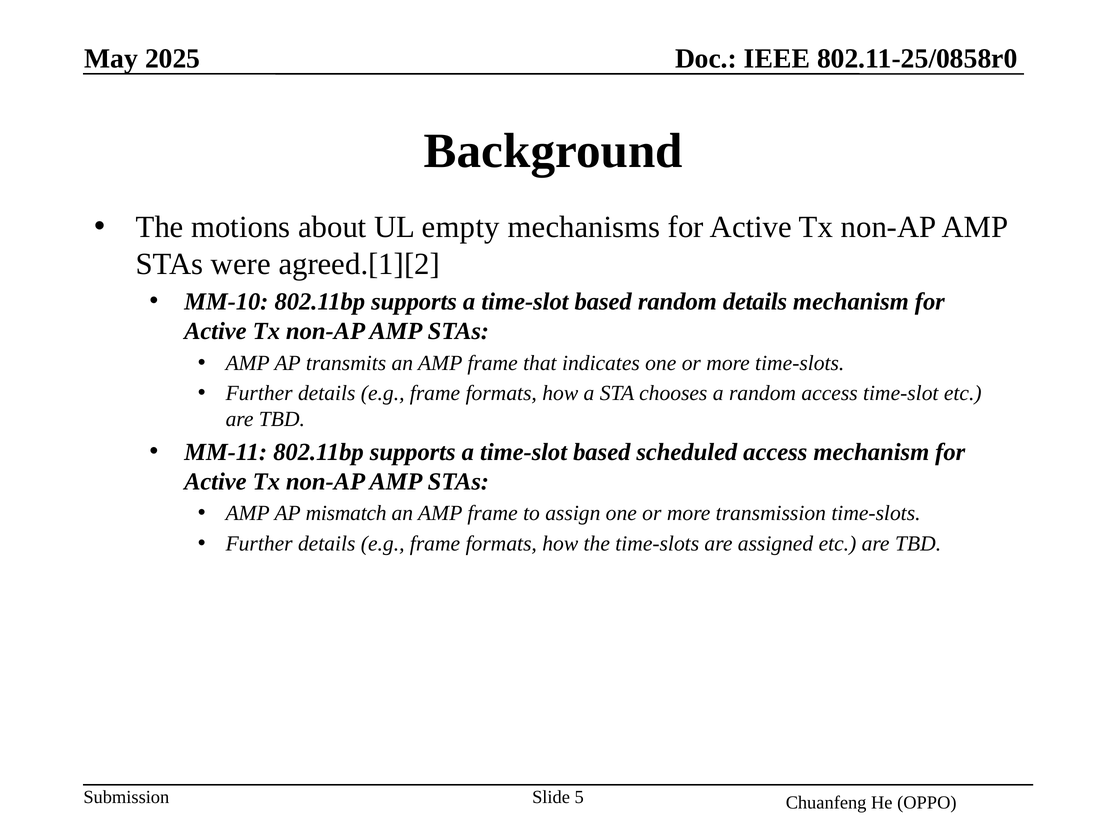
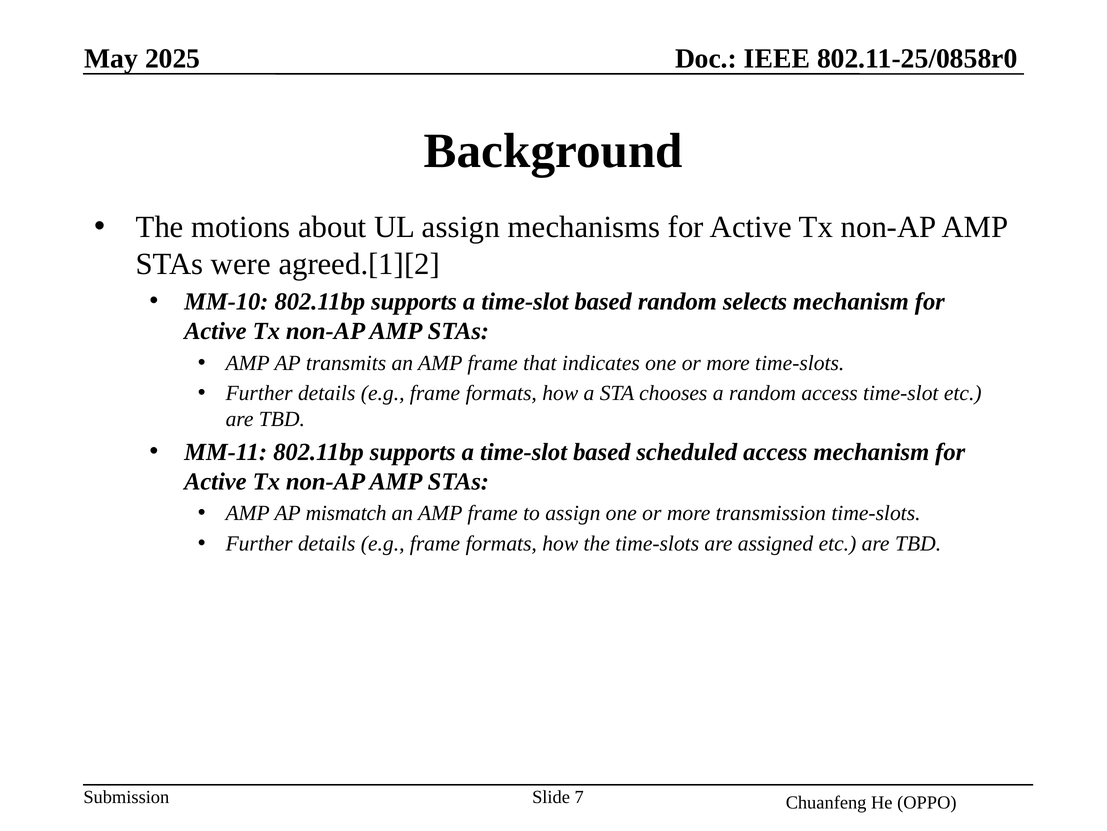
UL empty: empty -> assign
random details: details -> selects
5: 5 -> 7
